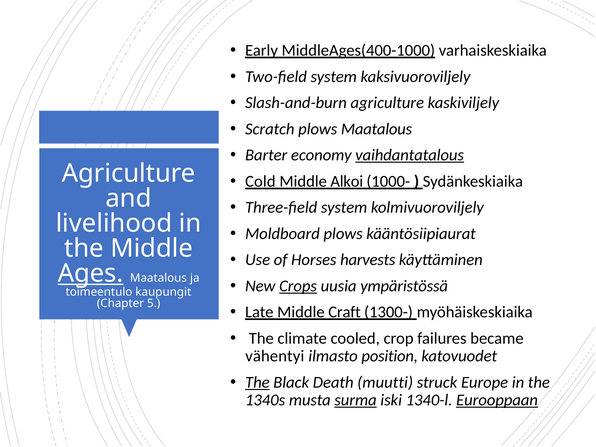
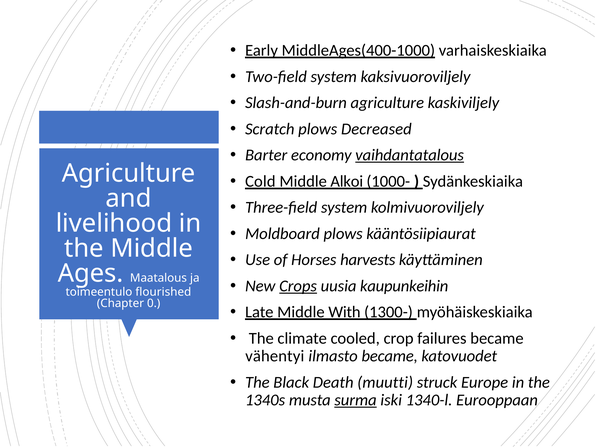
plows Maatalous: Maatalous -> Decreased
Ages underline: present -> none
ympäristössä: ympäristössä -> kaupunkeihin
kaupungit: kaupungit -> flourished
5: 5 -> 0
Craft: Craft -> With
ilmasto position: position -> became
The at (257, 382) underline: present -> none
Eurooppaan underline: present -> none
